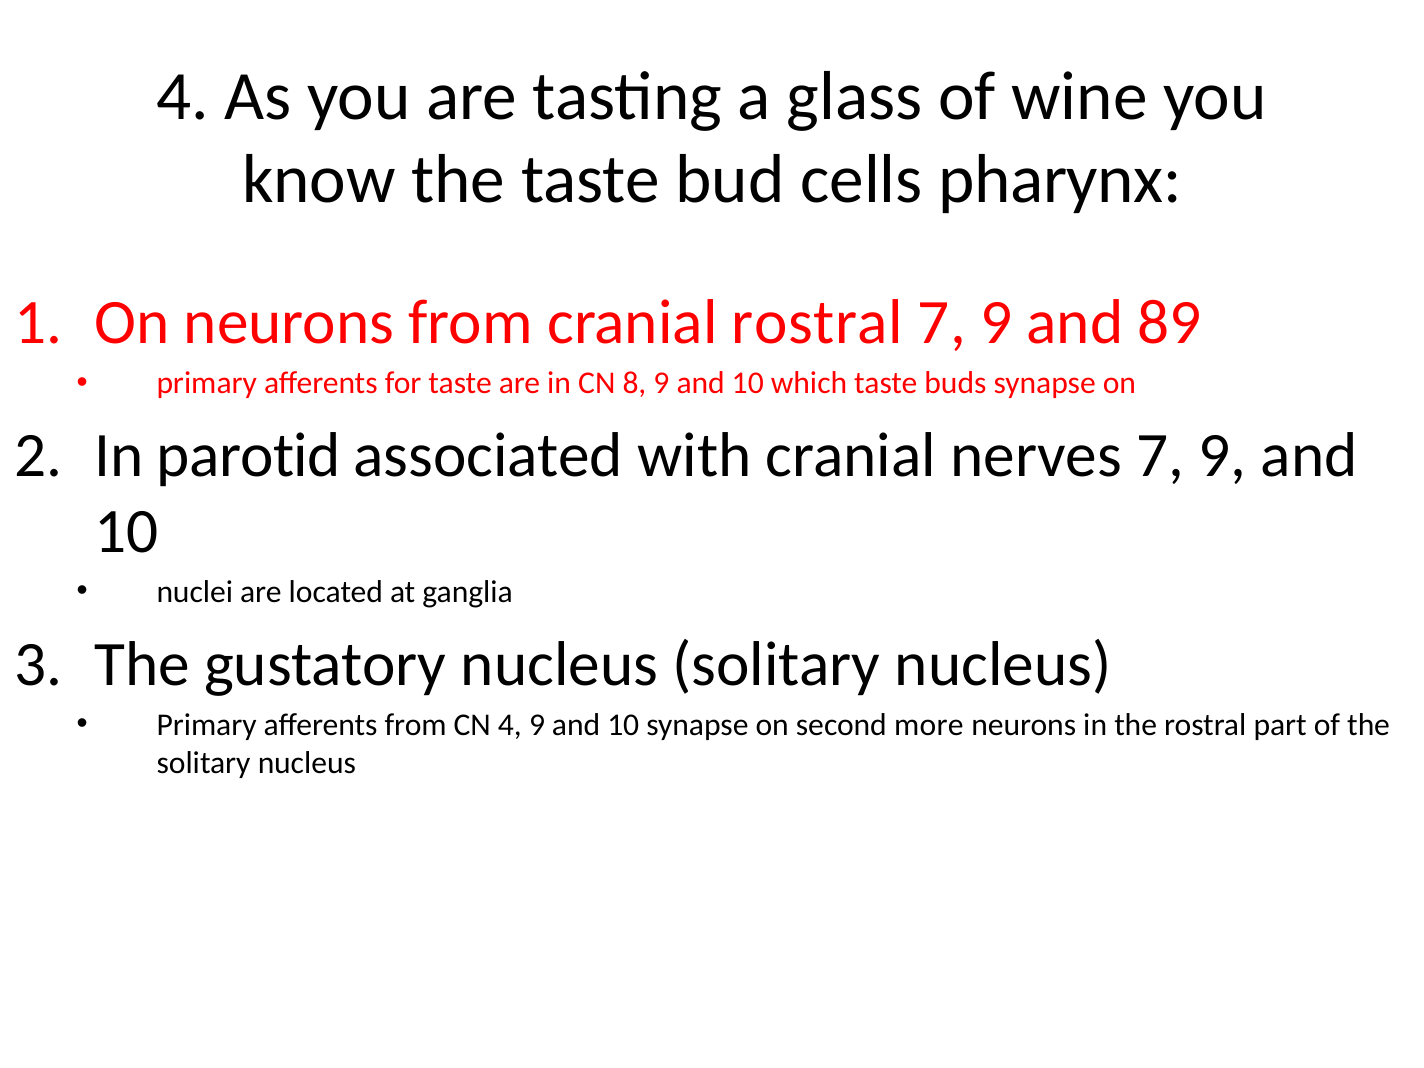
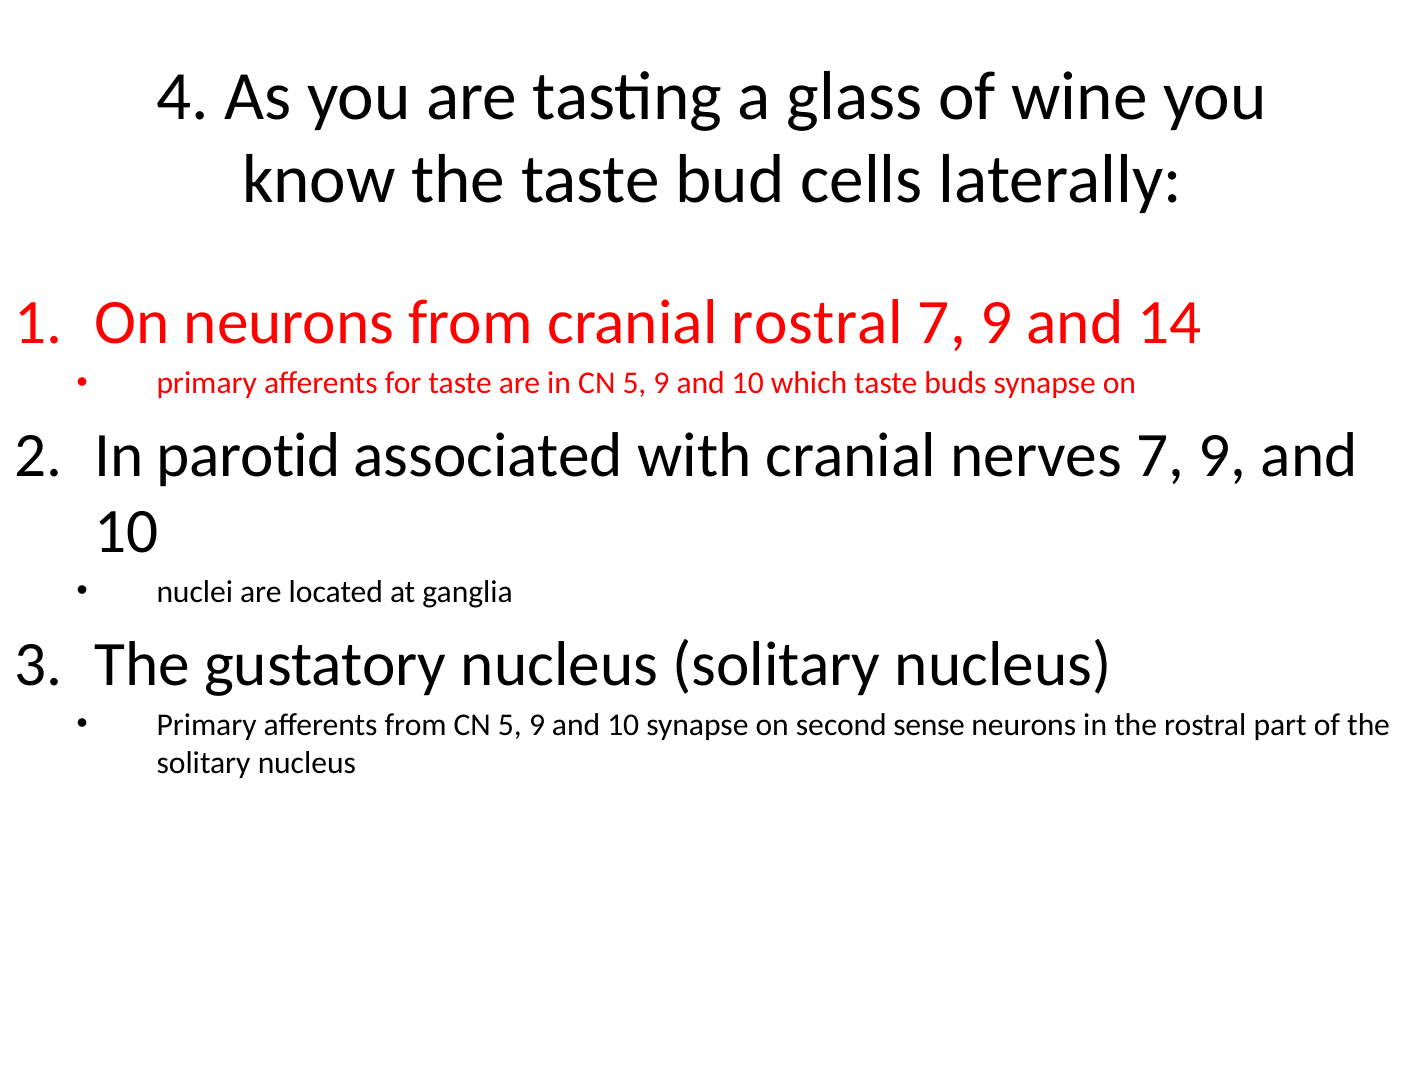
pharynx: pharynx -> laterally
89: 89 -> 14
in CN 8: 8 -> 5
from CN 4: 4 -> 5
more: more -> sense
